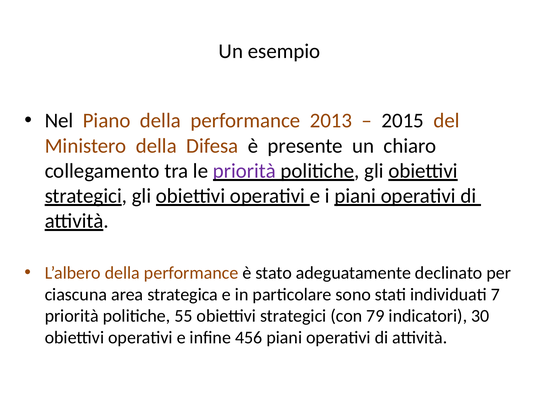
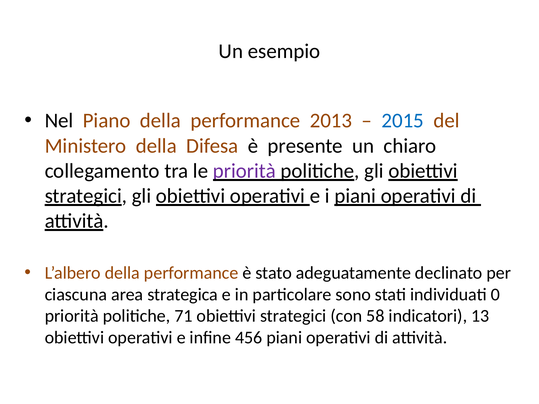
2015 colour: black -> blue
7: 7 -> 0
55: 55 -> 71
79: 79 -> 58
30: 30 -> 13
